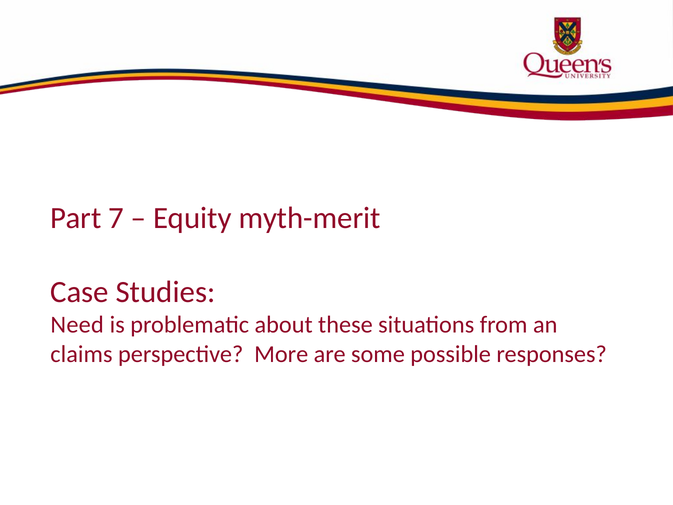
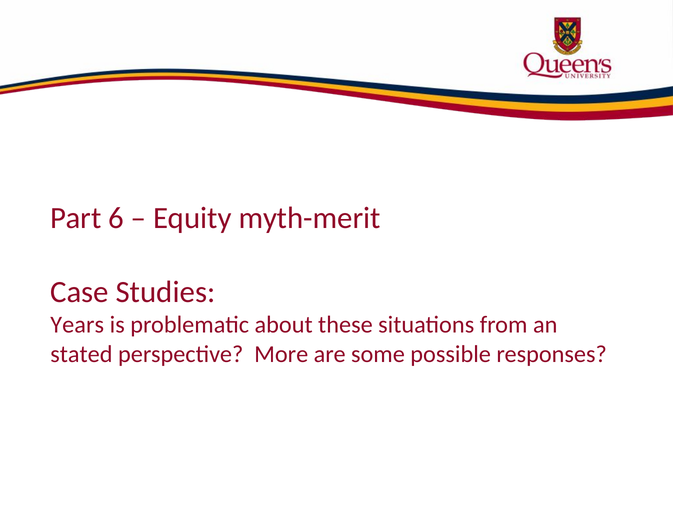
7: 7 -> 6
Need: Need -> Years
claims: claims -> stated
